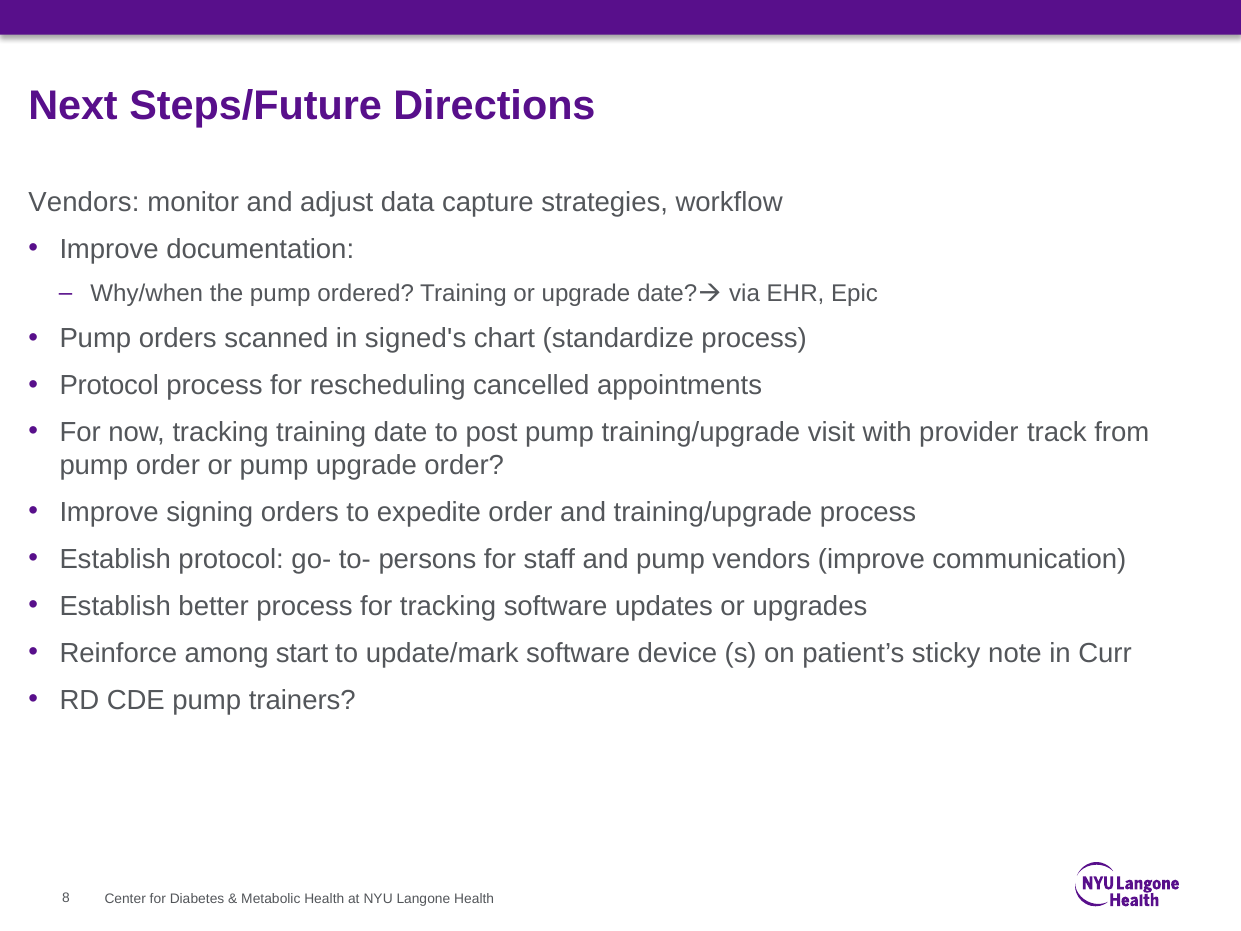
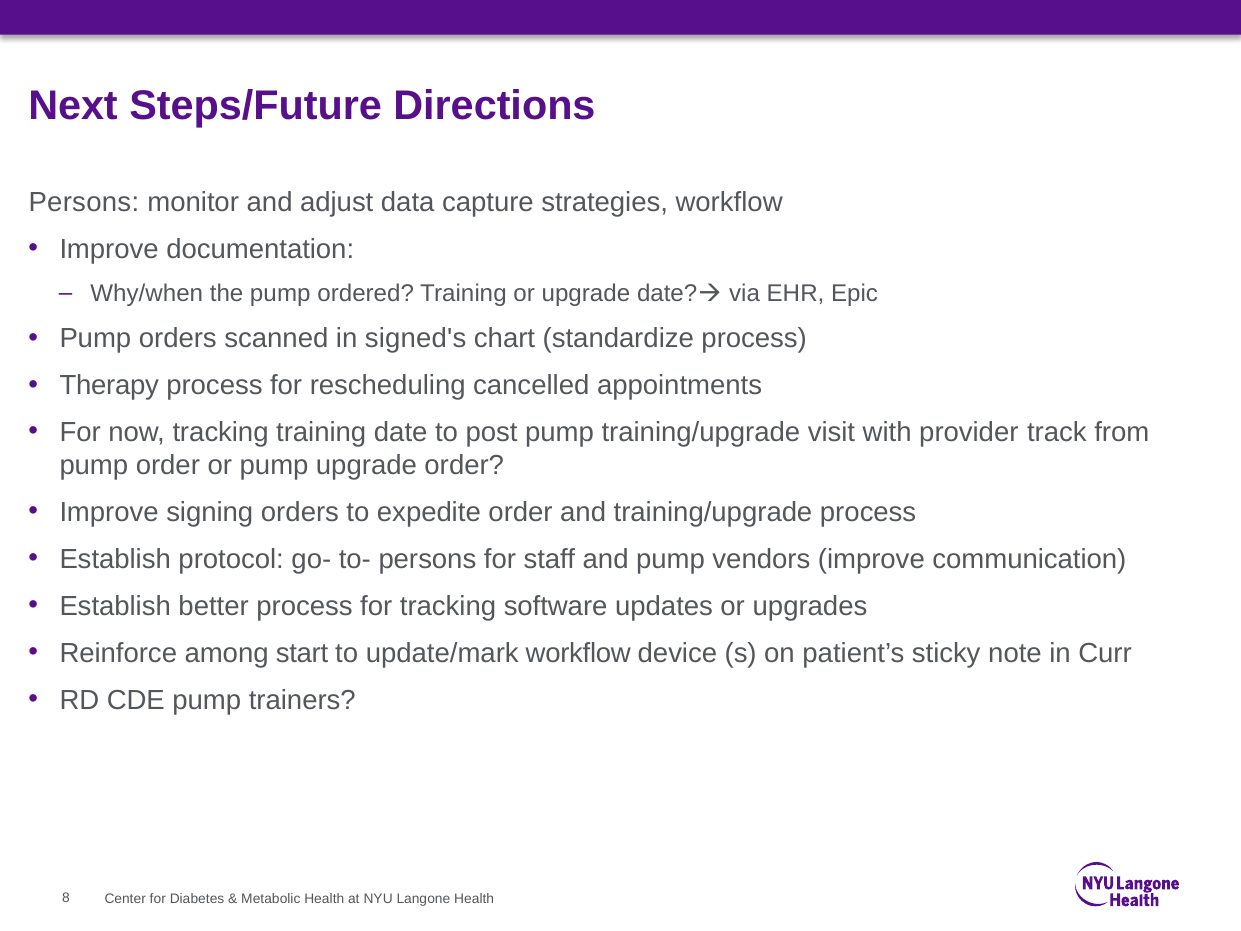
Vendors at (84, 202): Vendors -> Persons
Protocol at (109, 386): Protocol -> Therapy
update/mark software: software -> workflow
